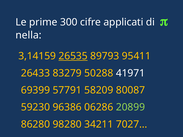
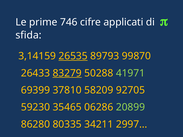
300: 300 -> 746
nella: nella -> sfida
95411: 95411 -> 99870
83279 underline: none -> present
41971 colour: white -> light green
57791: 57791 -> 37810
80087: 80087 -> 92705
96386: 96386 -> 35465
98280: 98280 -> 80335
7027…: 7027… -> 2997…
